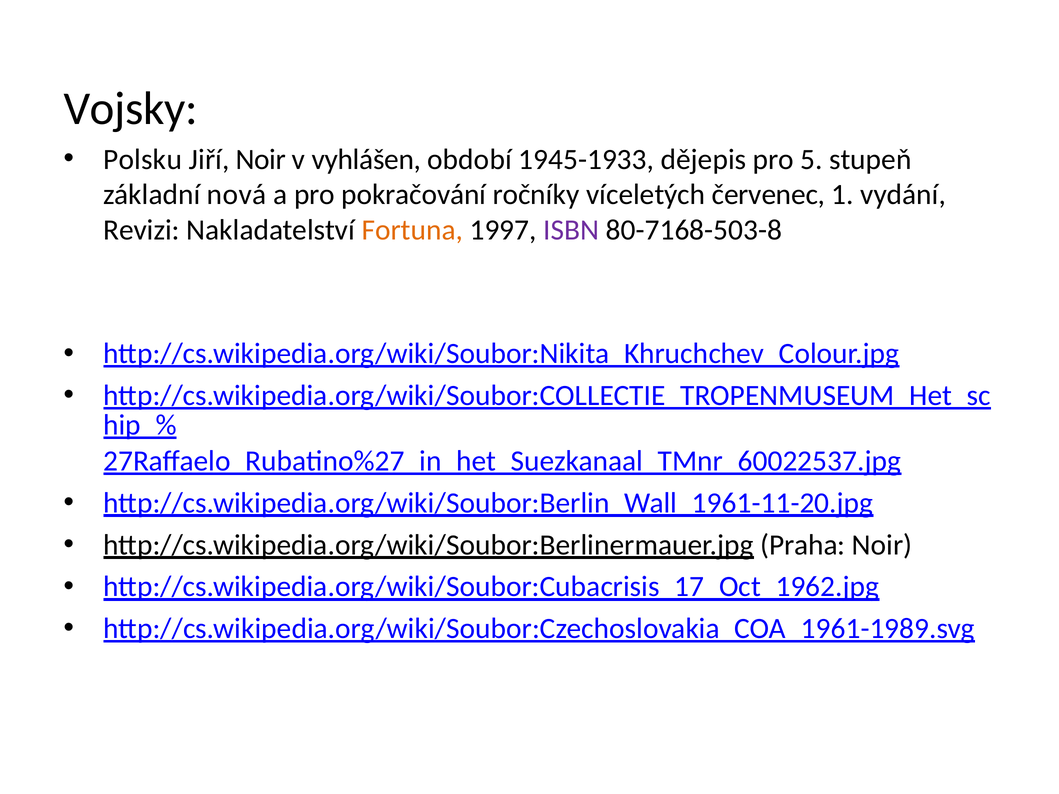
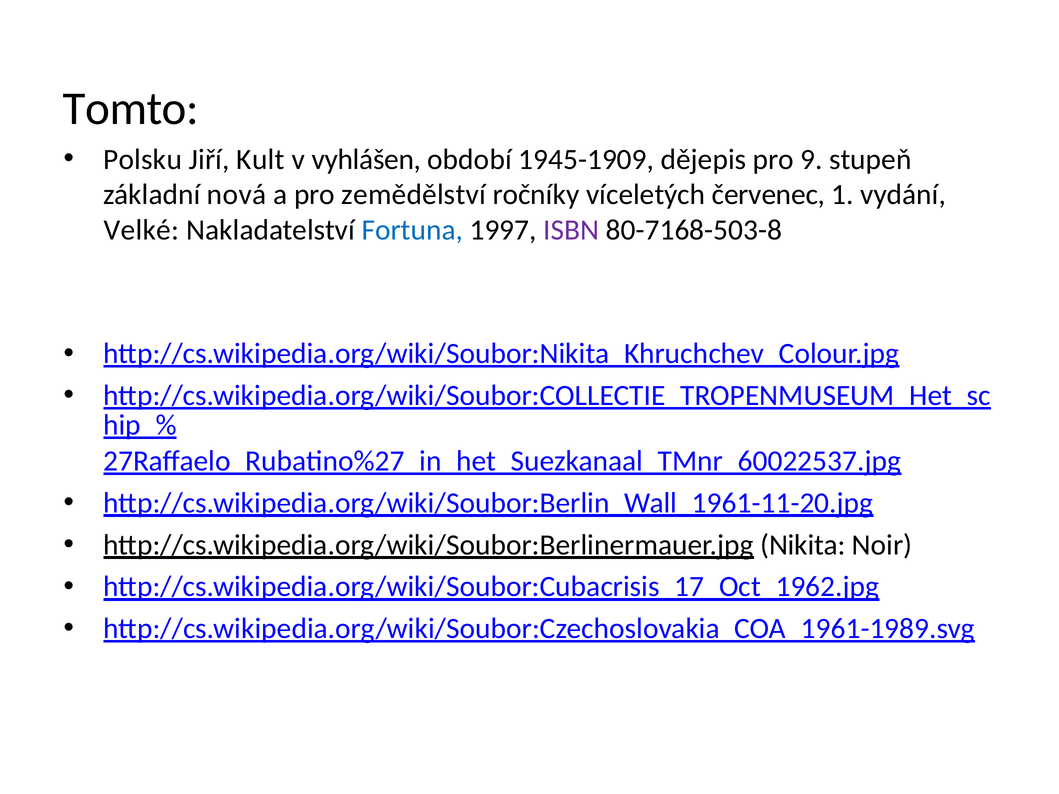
Vojsky: Vojsky -> Tomto
Jiří Noir: Noir -> Kult
1945-1933: 1945-1933 -> 1945-1909
5: 5 -> 9
pokračování: pokračování -> zemědělství
Revizi: Revizi -> Velké
Fortuna colour: orange -> blue
Praha: Praha -> Nikita
